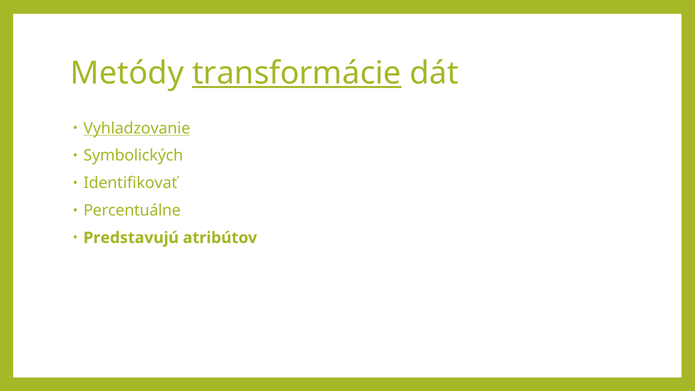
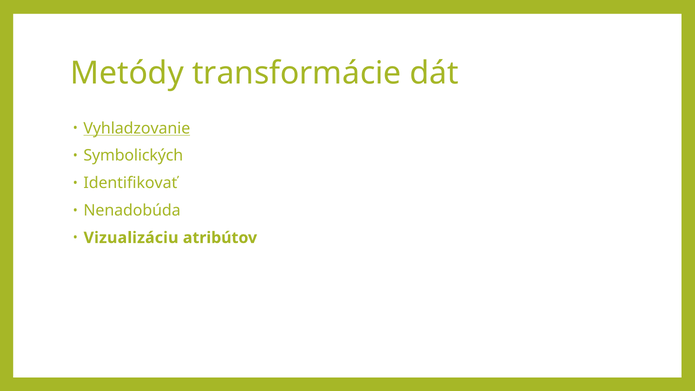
transformácie underline: present -> none
Percentuálne: Percentuálne -> Nenadobúda
Predstavujú: Predstavujú -> Vizualizáciu
